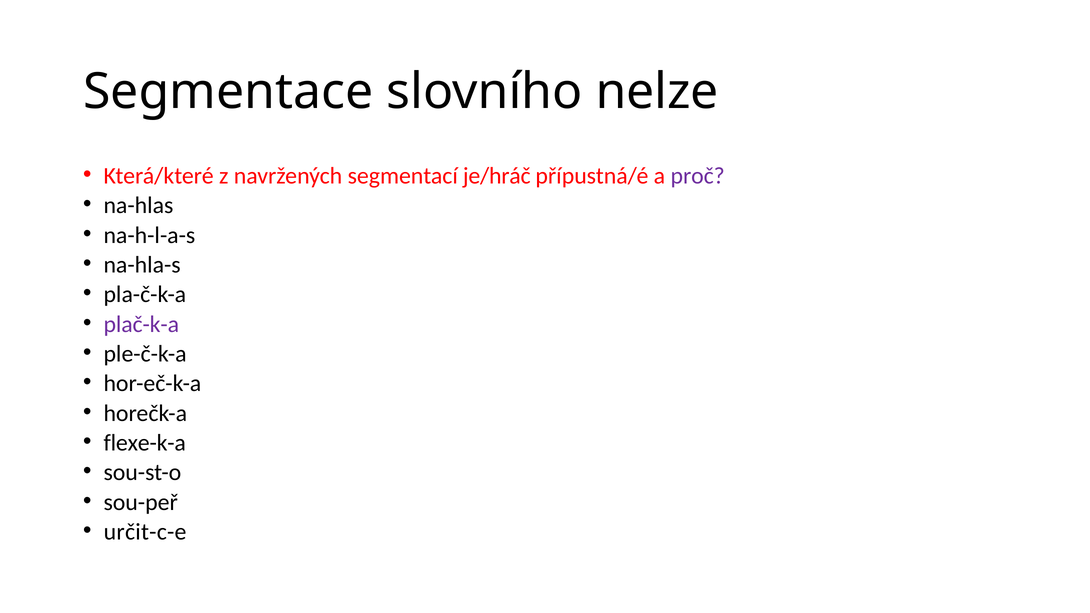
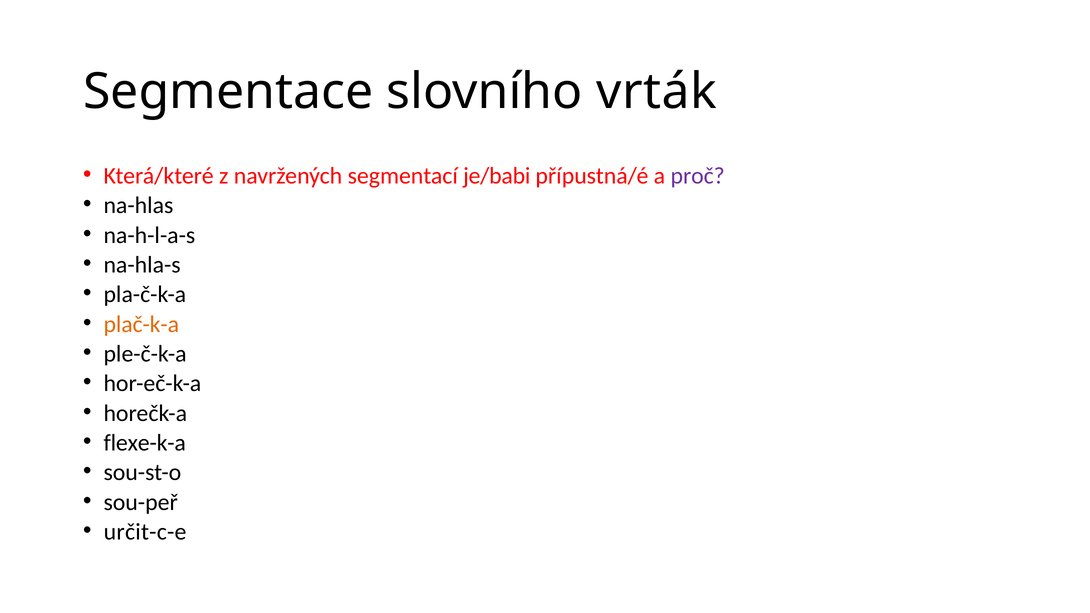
nelze: nelze -> vrták
je/hráč: je/hráč -> je/babi
plač-k-a colour: purple -> orange
